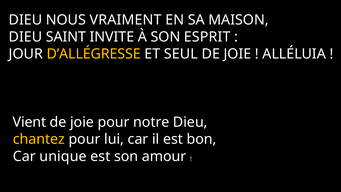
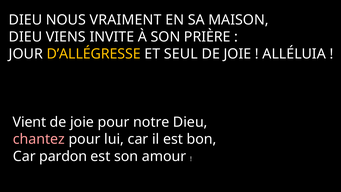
SAINT: SAINT -> VIENS
ESPRIT: ESPRIT -> PRIÈRE
chantez colour: yellow -> pink
unique: unique -> pardon
